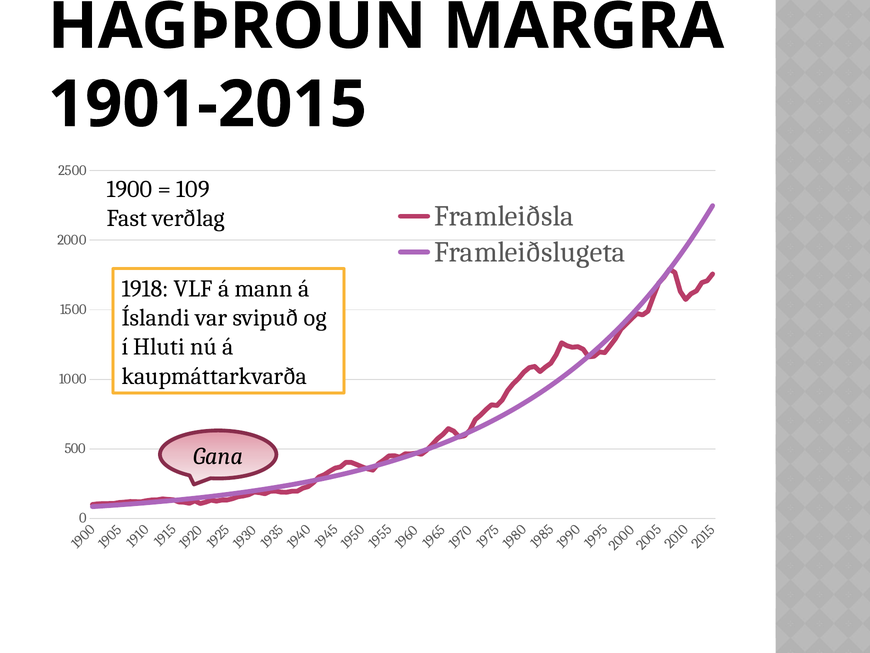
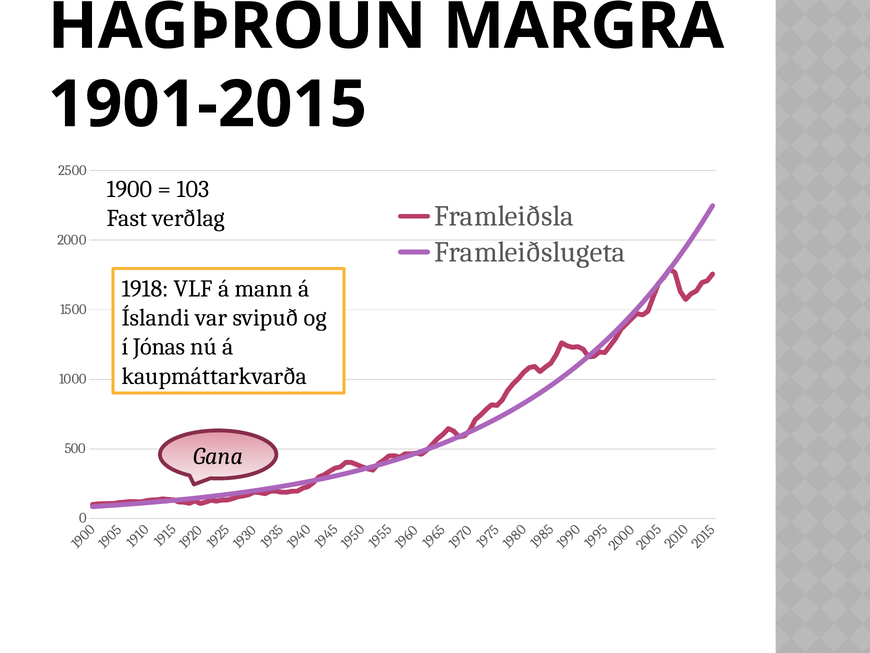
109: 109 -> 103
Hluti: Hluti -> Jónas
